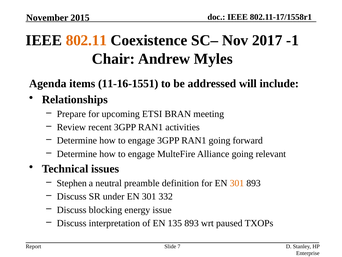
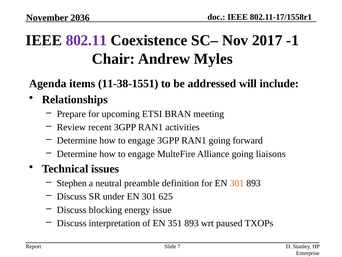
2015: 2015 -> 2036
802.11 colour: orange -> purple
11-16-1551: 11-16-1551 -> 11-38-1551
relevant: relevant -> liaisons
332: 332 -> 625
135: 135 -> 351
